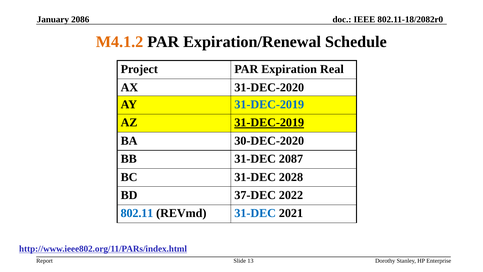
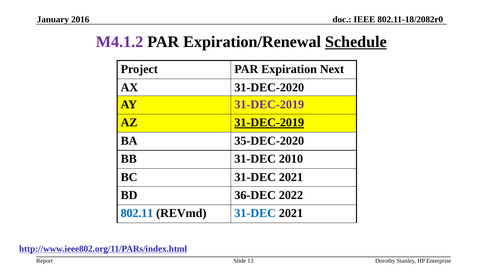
2086: 2086 -> 2016
M4.1.2 colour: orange -> purple
Schedule underline: none -> present
Real: Real -> Next
31-DEC-2019 at (269, 104) colour: blue -> purple
30-DEC-2020: 30-DEC-2020 -> 35-DEC-2020
2087: 2087 -> 2010
BC 31-DEC 2028: 2028 -> 2021
37-DEC: 37-DEC -> 36-DEC
